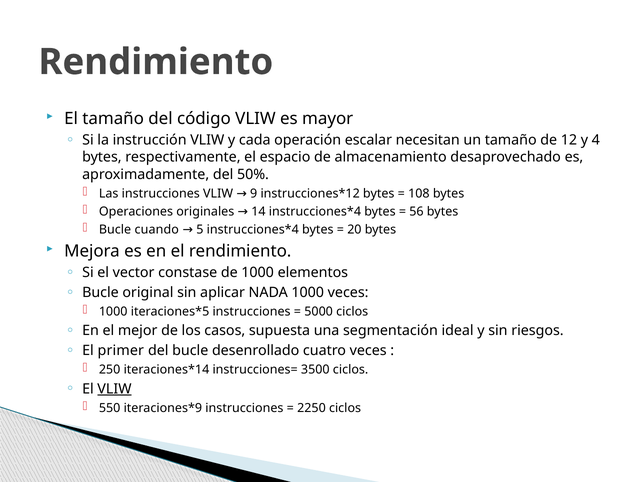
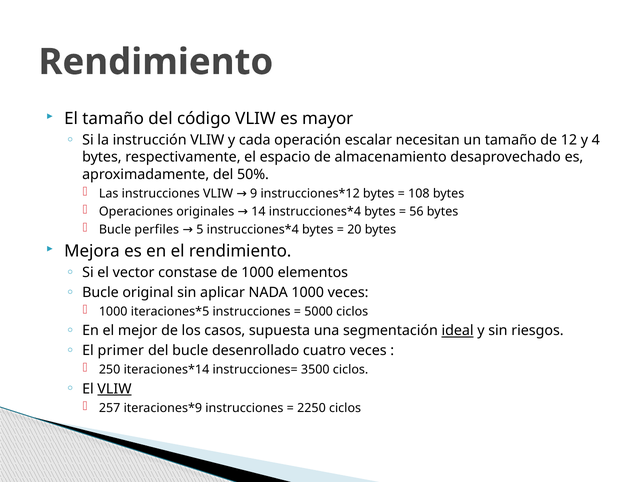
cuando: cuando -> perfiles
ideal underline: none -> present
550: 550 -> 257
